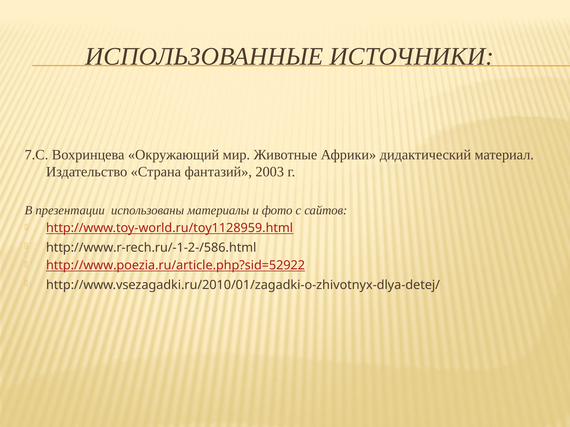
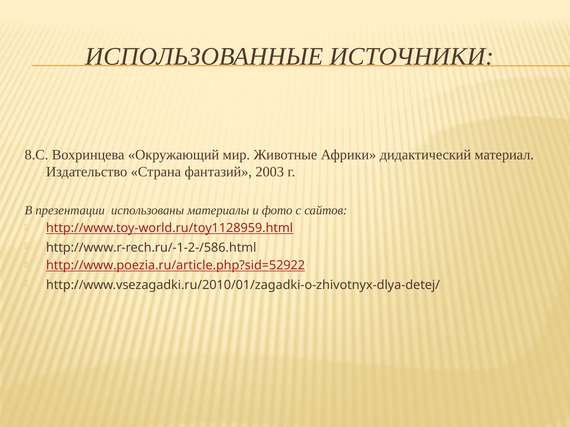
7.С: 7.С -> 8.С
